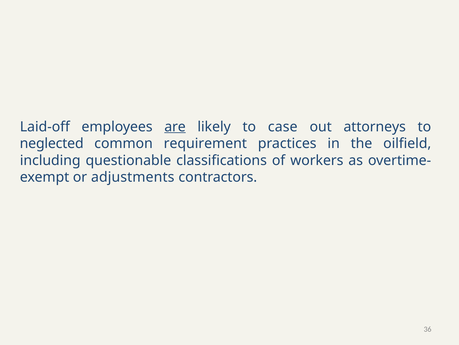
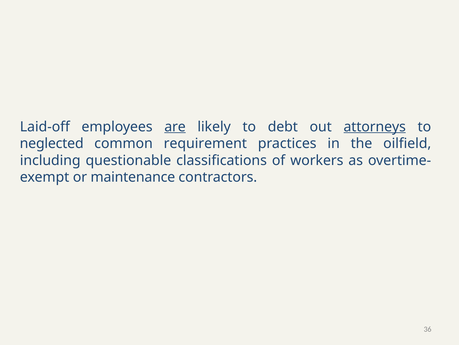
case: case -> debt
attorneys underline: none -> present
adjustments: adjustments -> maintenance
